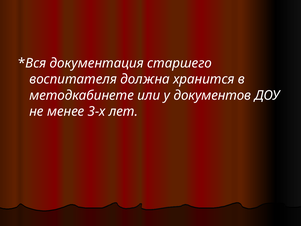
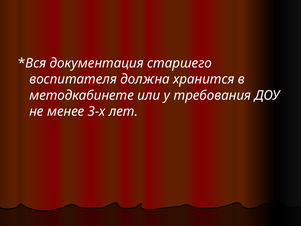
документов: документов -> требования
